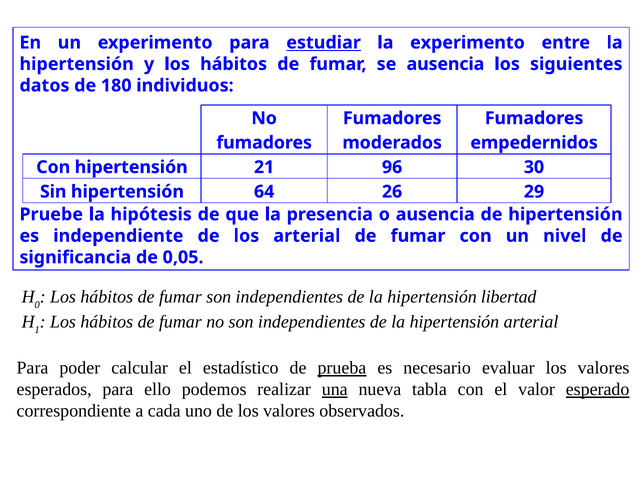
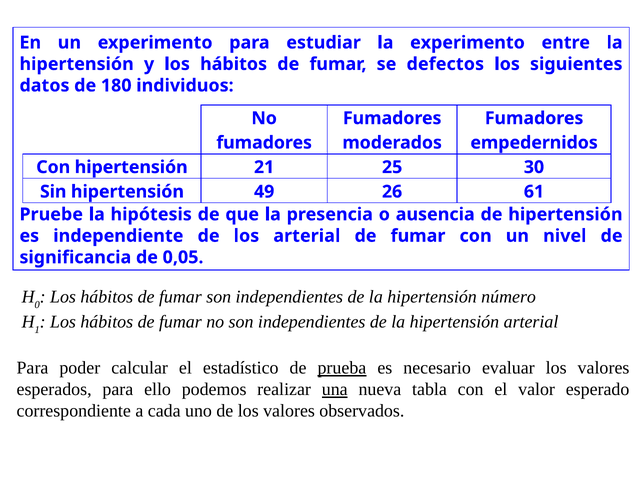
estudiar underline: present -> none
se ausencia: ausencia -> defectos
96: 96 -> 25
64: 64 -> 49
29: 29 -> 61
libertad: libertad -> número
esperado underline: present -> none
